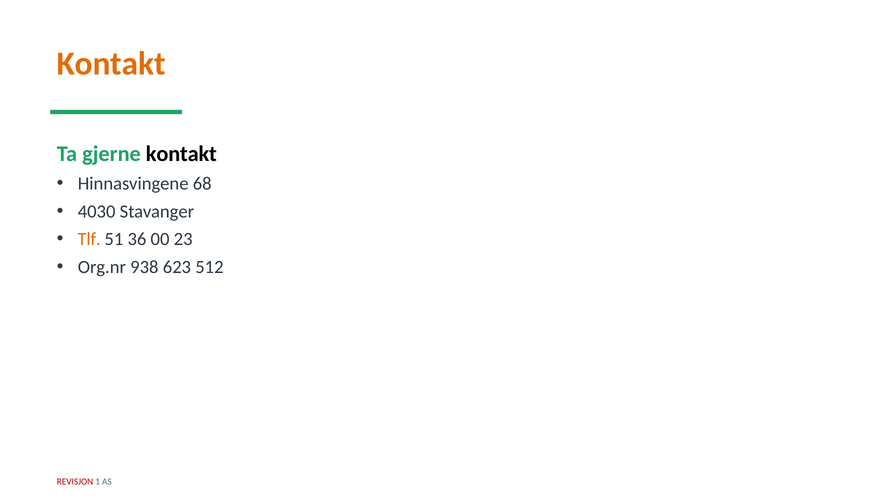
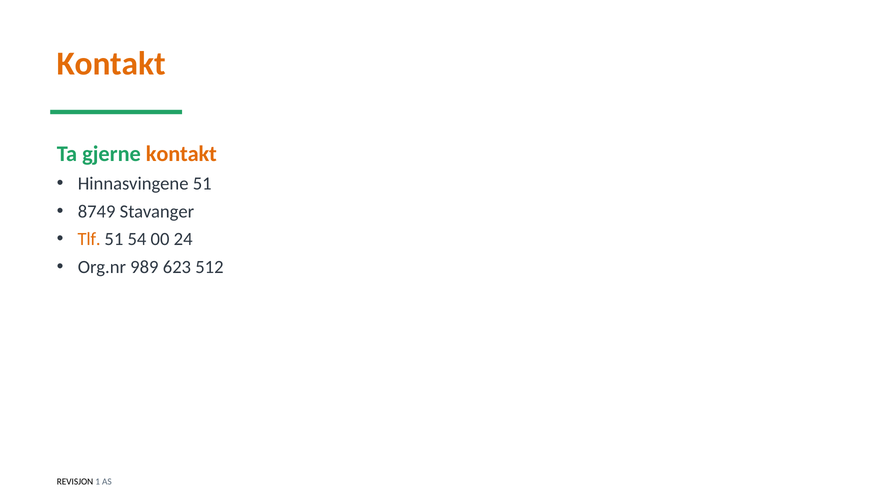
kontakt at (181, 154) colour: black -> orange
Hinnasvingene 68: 68 -> 51
4030: 4030 -> 8749
36: 36 -> 54
23: 23 -> 24
938: 938 -> 989
REVISJON colour: red -> black
